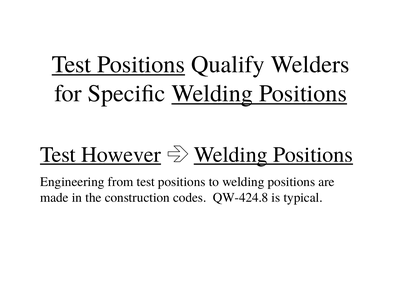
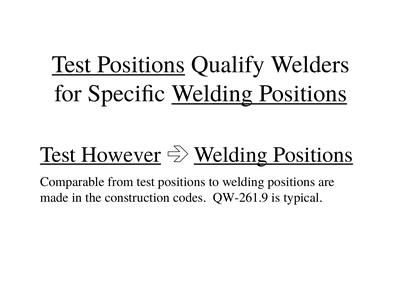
Engineering: Engineering -> Comparable
QW-424.8: QW-424.8 -> QW-261.9
